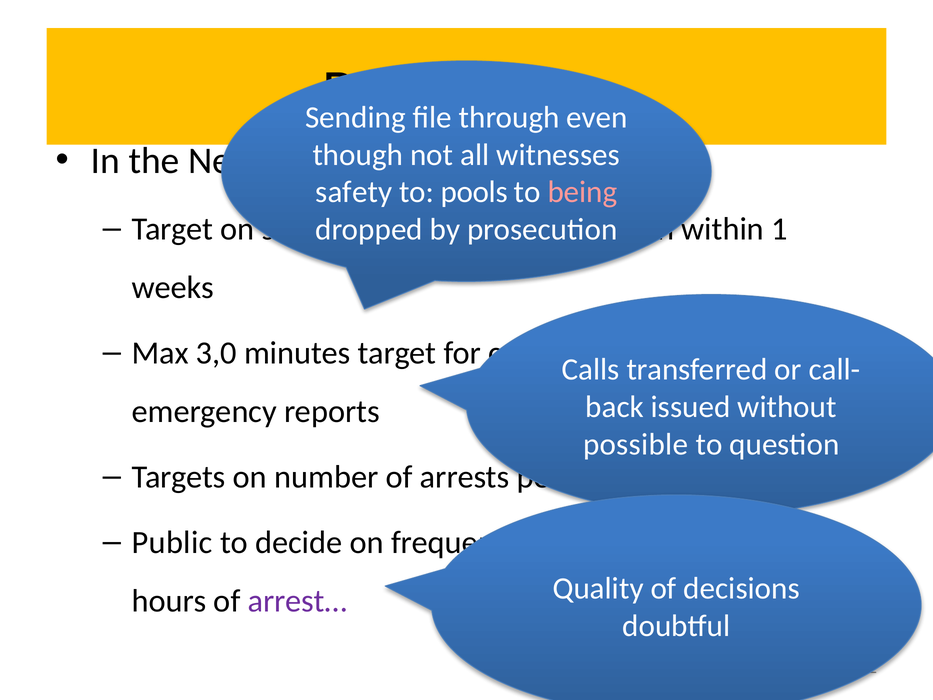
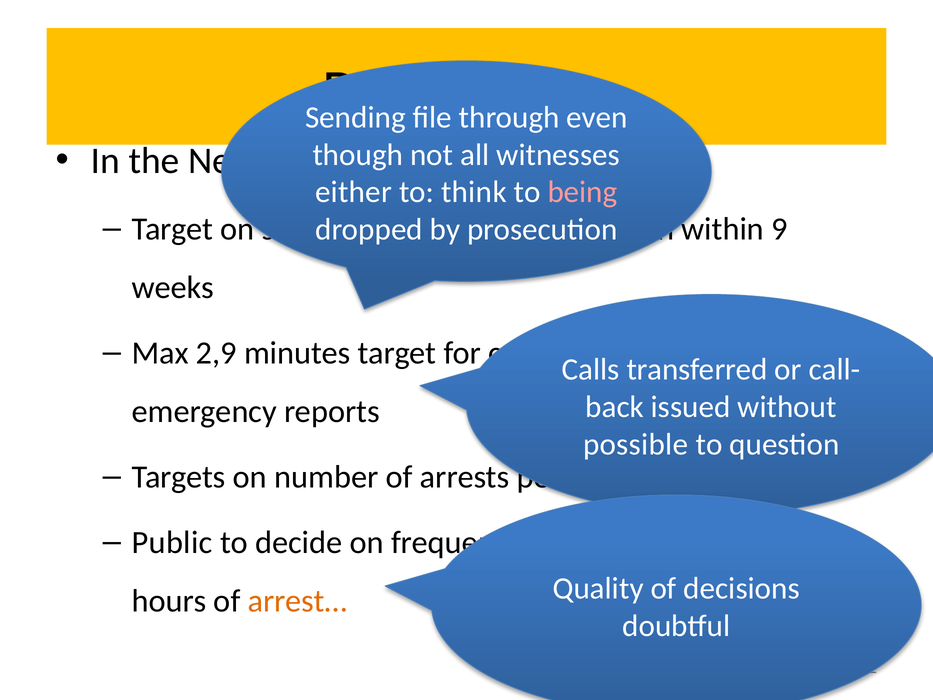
safety: safety -> either
pools: pools -> think
1: 1 -> 9
3,0: 3,0 -> 2,9
arrest… colour: purple -> orange
